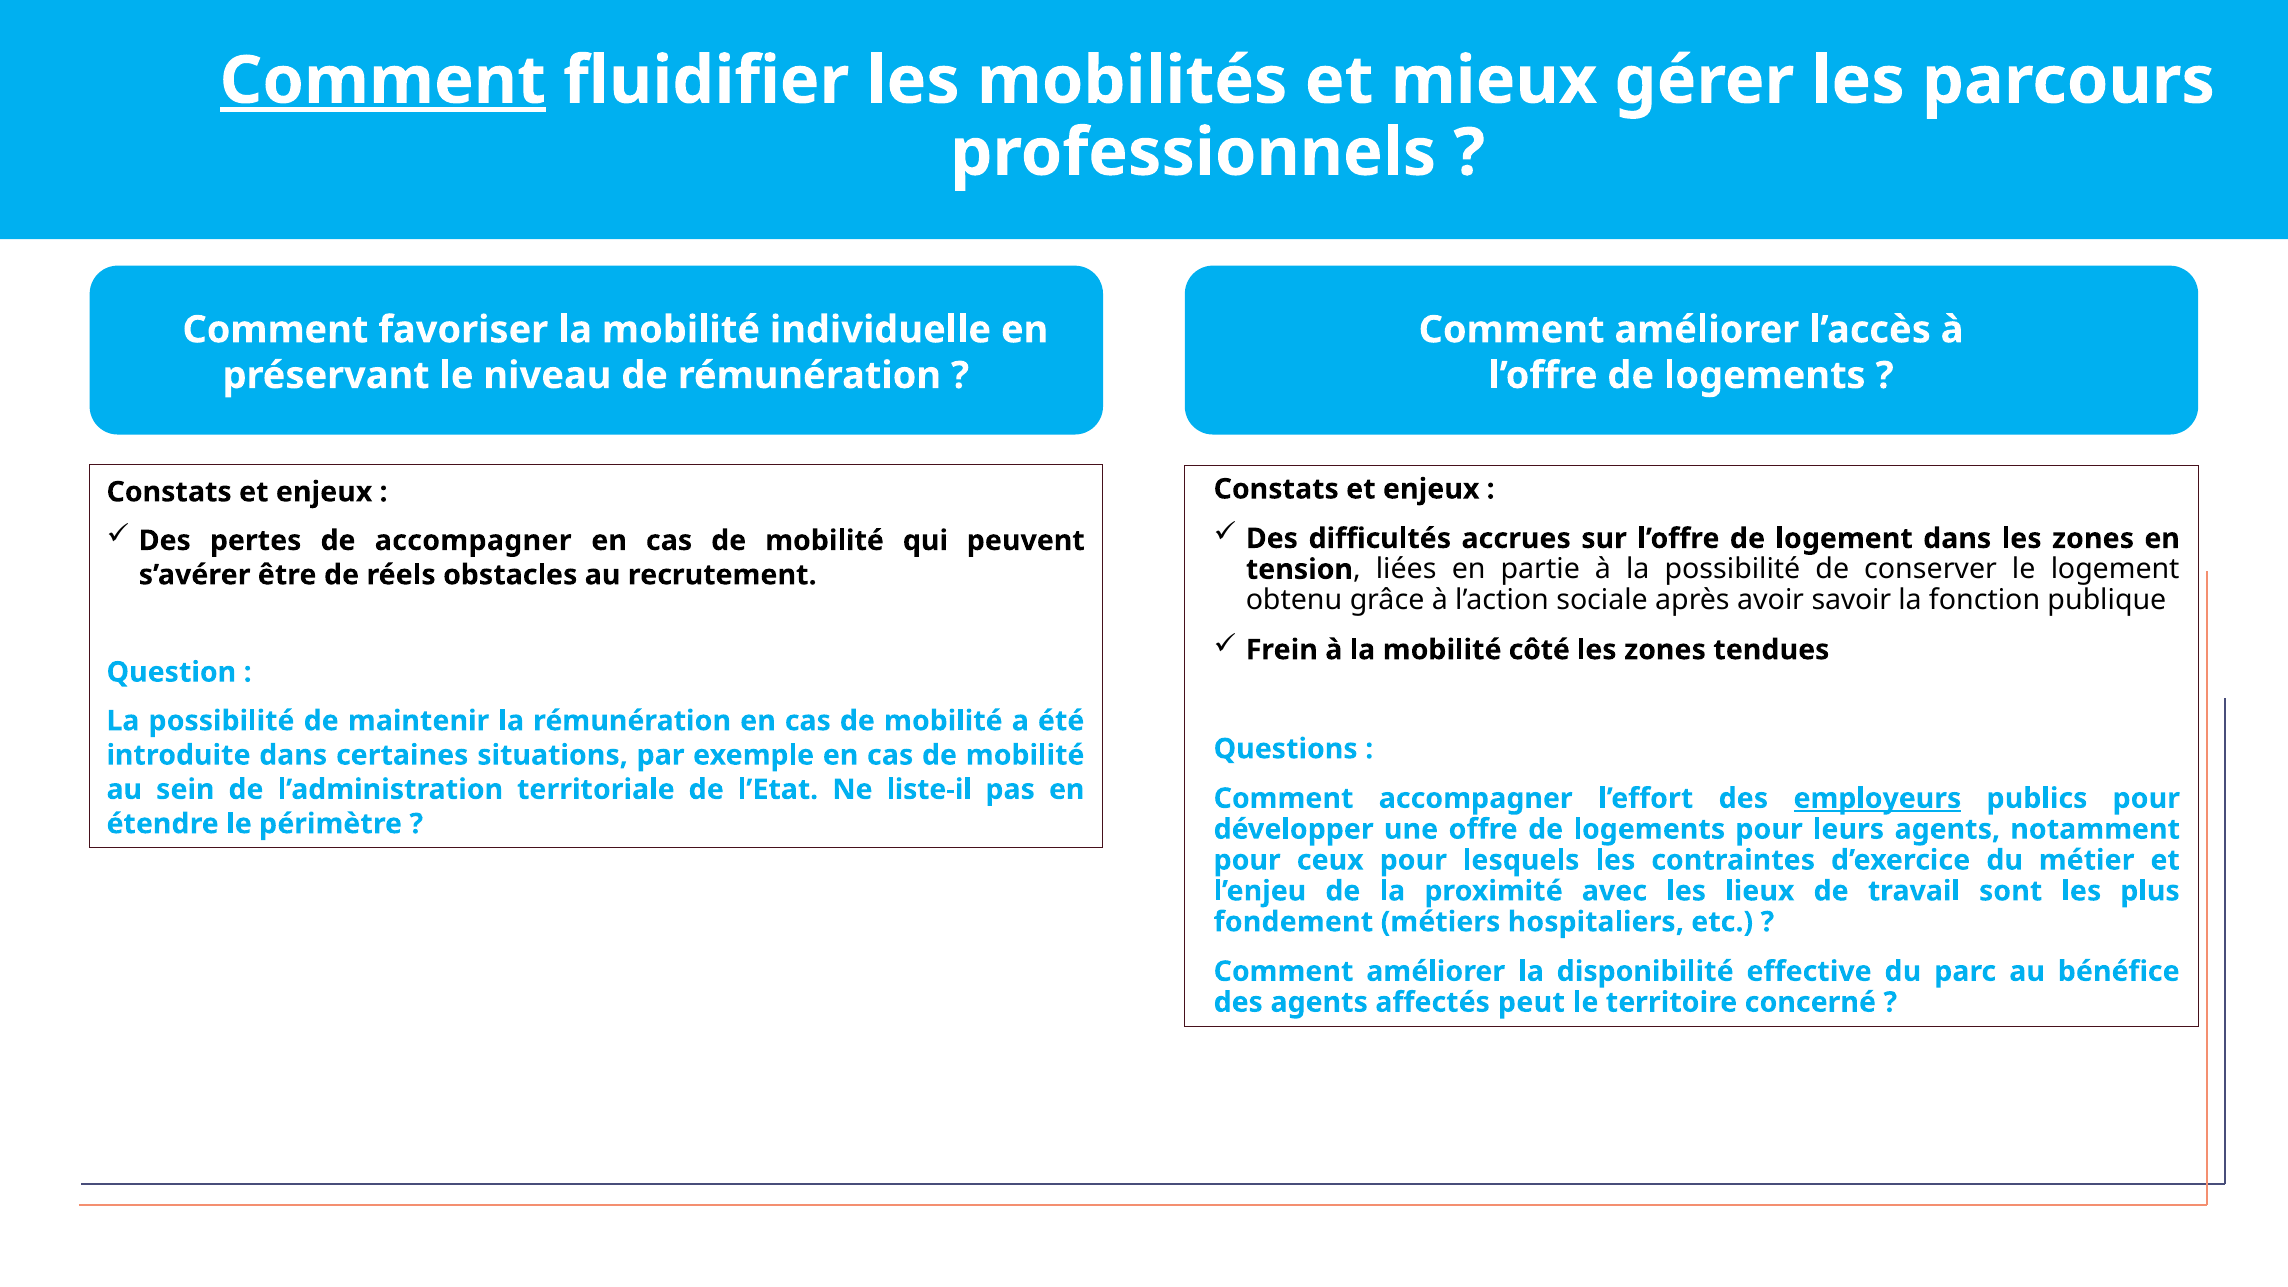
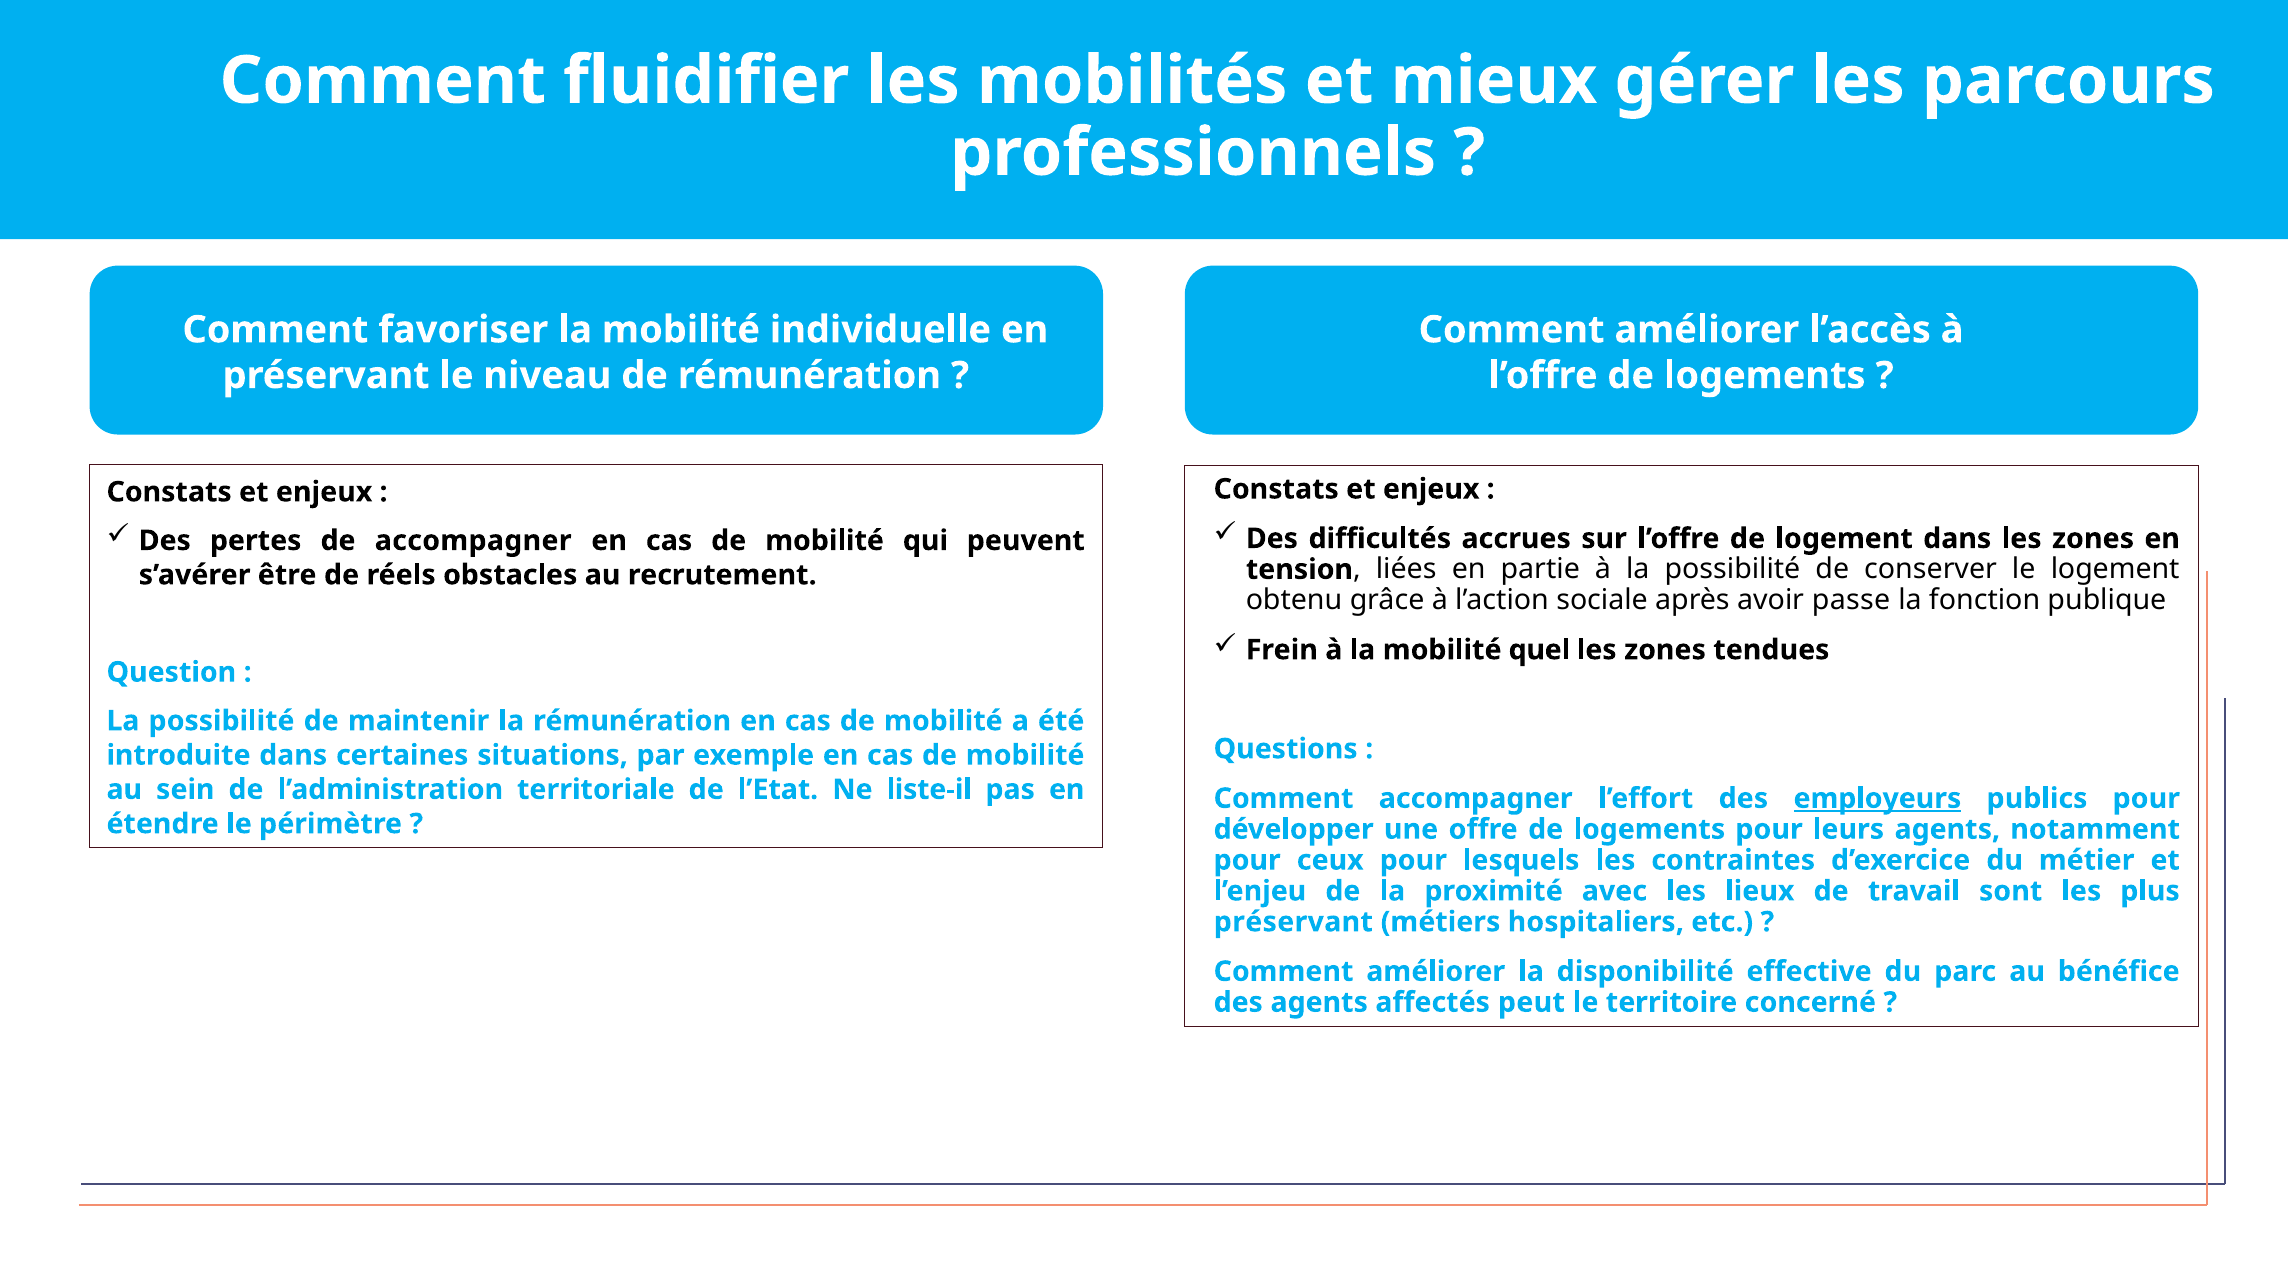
Comment at (383, 81) underline: present -> none
savoir: savoir -> passe
côté: côté -> quel
fondement at (1293, 922): fondement -> préservant
